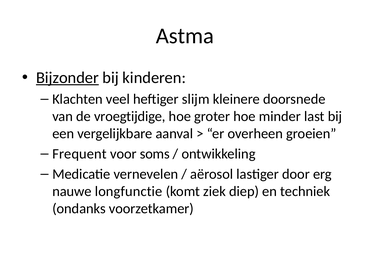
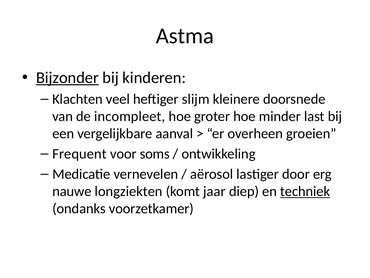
vroegtijdige: vroegtijdige -> incompleet
longfunctie: longfunctie -> longziekten
ziek: ziek -> jaar
techniek underline: none -> present
